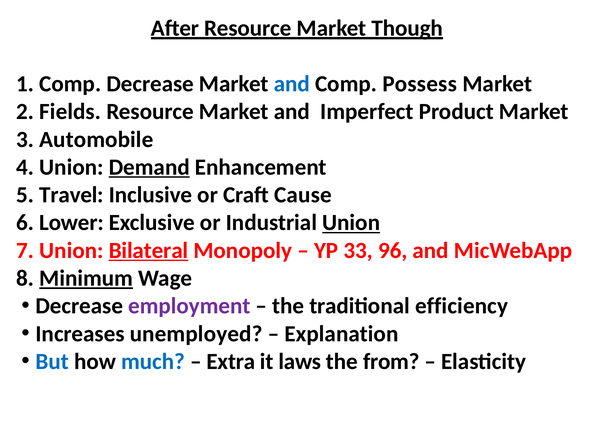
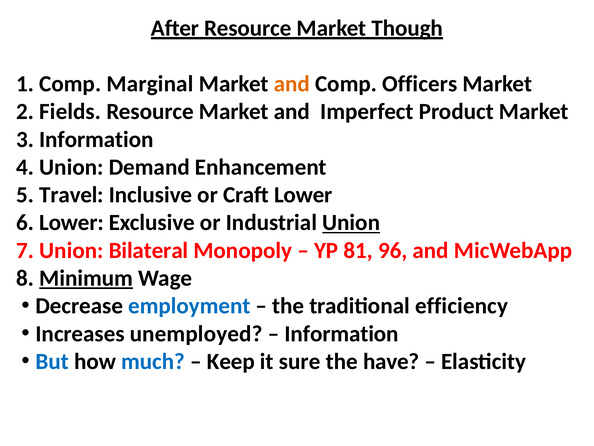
Comp Decrease: Decrease -> Marginal
and at (292, 84) colour: blue -> orange
Possess: Possess -> Officers
3 Automobile: Automobile -> Information
Demand underline: present -> none
Craft Cause: Cause -> Lower
Bilateral underline: present -> none
33: 33 -> 81
employment colour: purple -> blue
Explanation at (341, 333): Explanation -> Information
Extra: Extra -> Keep
laws: laws -> sure
from: from -> have
